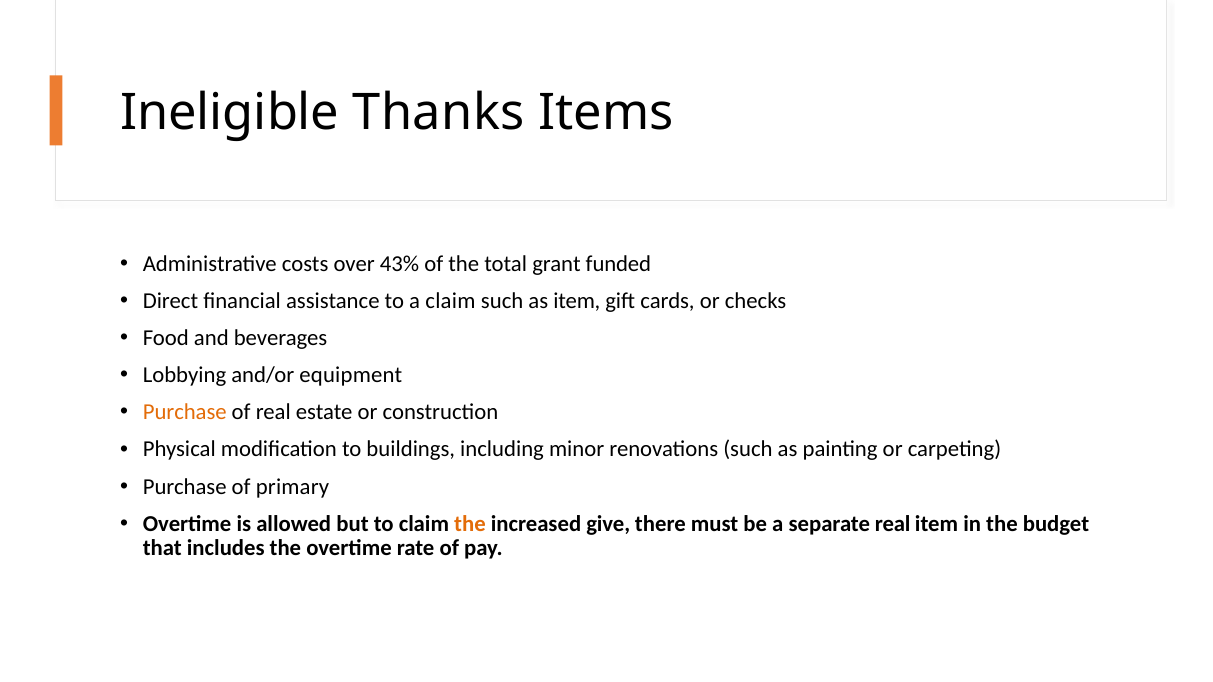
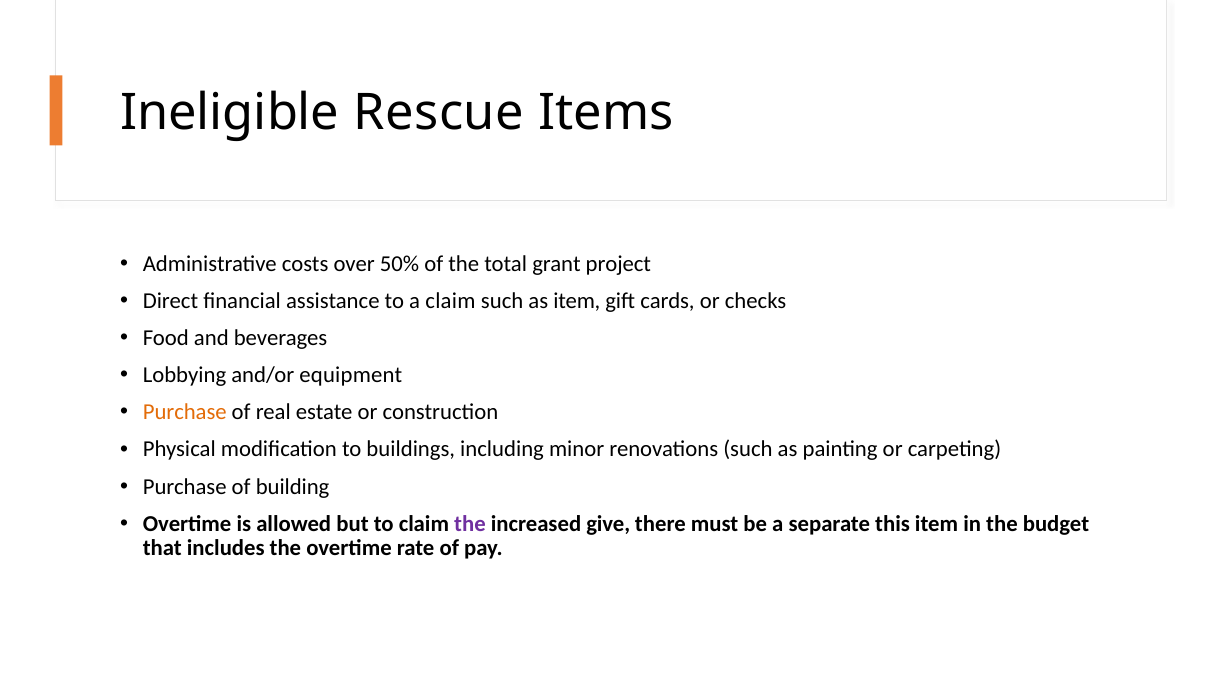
Thanks: Thanks -> Rescue
43%: 43% -> 50%
funded: funded -> project
primary: primary -> building
the at (470, 524) colour: orange -> purple
separate real: real -> this
